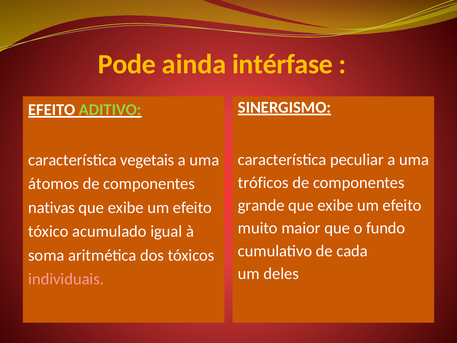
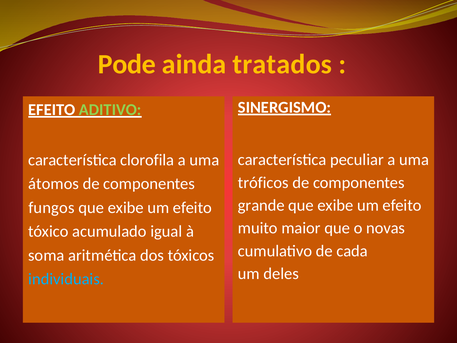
intérfase: intérfase -> tratados
vegetais: vegetais -> clorofila
nativas: nativas -> fungos
fundo: fundo -> novas
individuais colour: pink -> light blue
